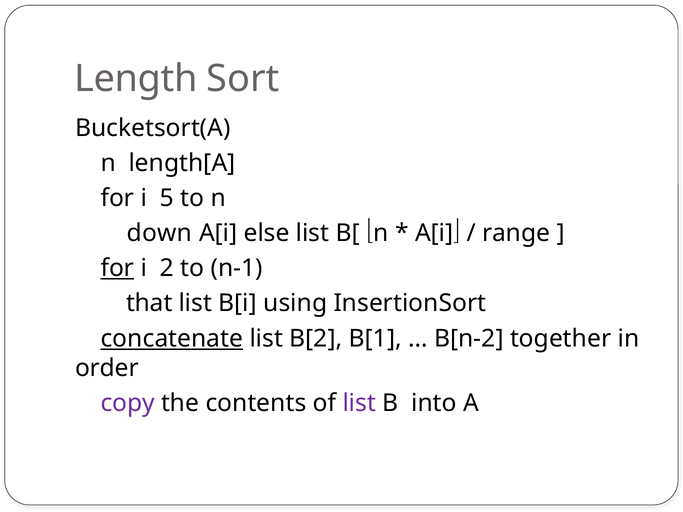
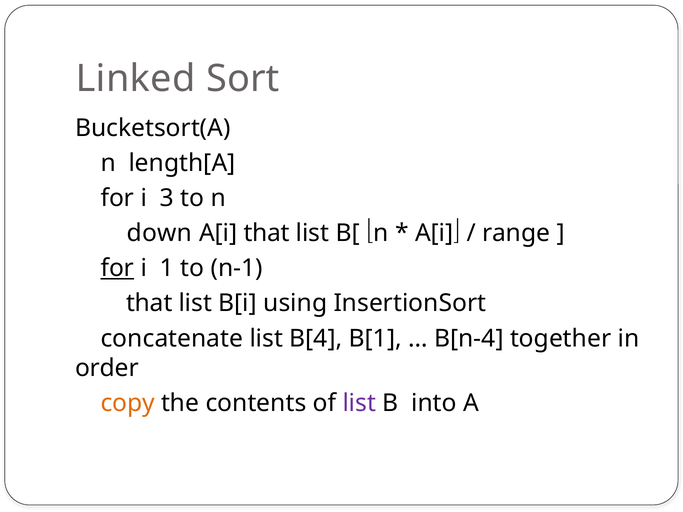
Length: Length -> Linked
5: 5 -> 3
A[i else: else -> that
2: 2 -> 1
concatenate underline: present -> none
B[2: B[2 -> B[4
B[n-2: B[n-2 -> B[n-4
copy colour: purple -> orange
